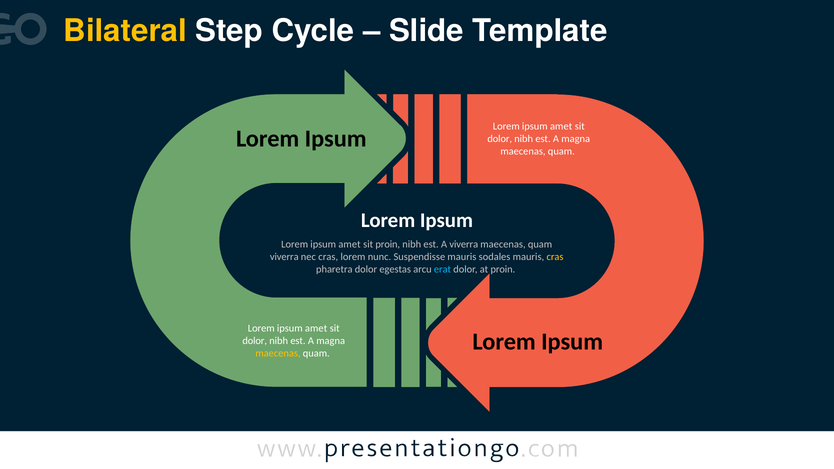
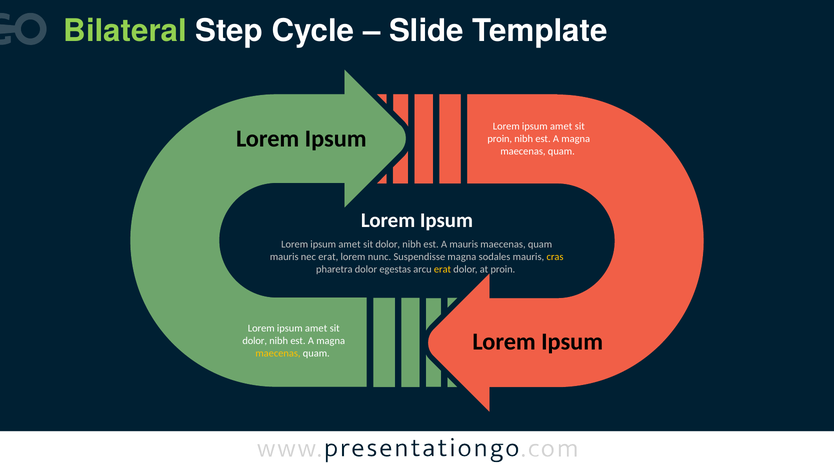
Bilateral colour: yellow -> light green
dolor at (500, 139): dolor -> proin
proin at (388, 244): proin -> dolor
A viverra: viverra -> mauris
viverra at (284, 257): viverra -> mauris
nec cras: cras -> erat
Suspendisse mauris: mauris -> magna
erat at (443, 269) colour: light blue -> yellow
